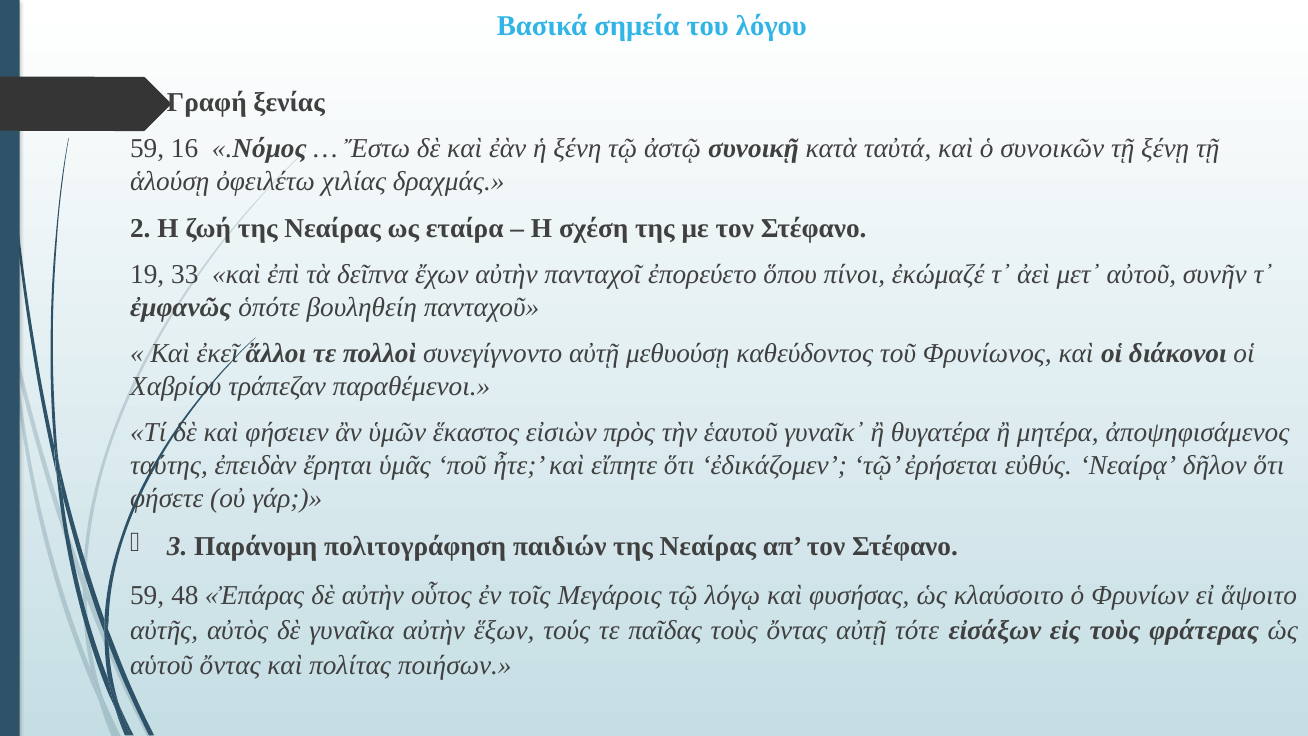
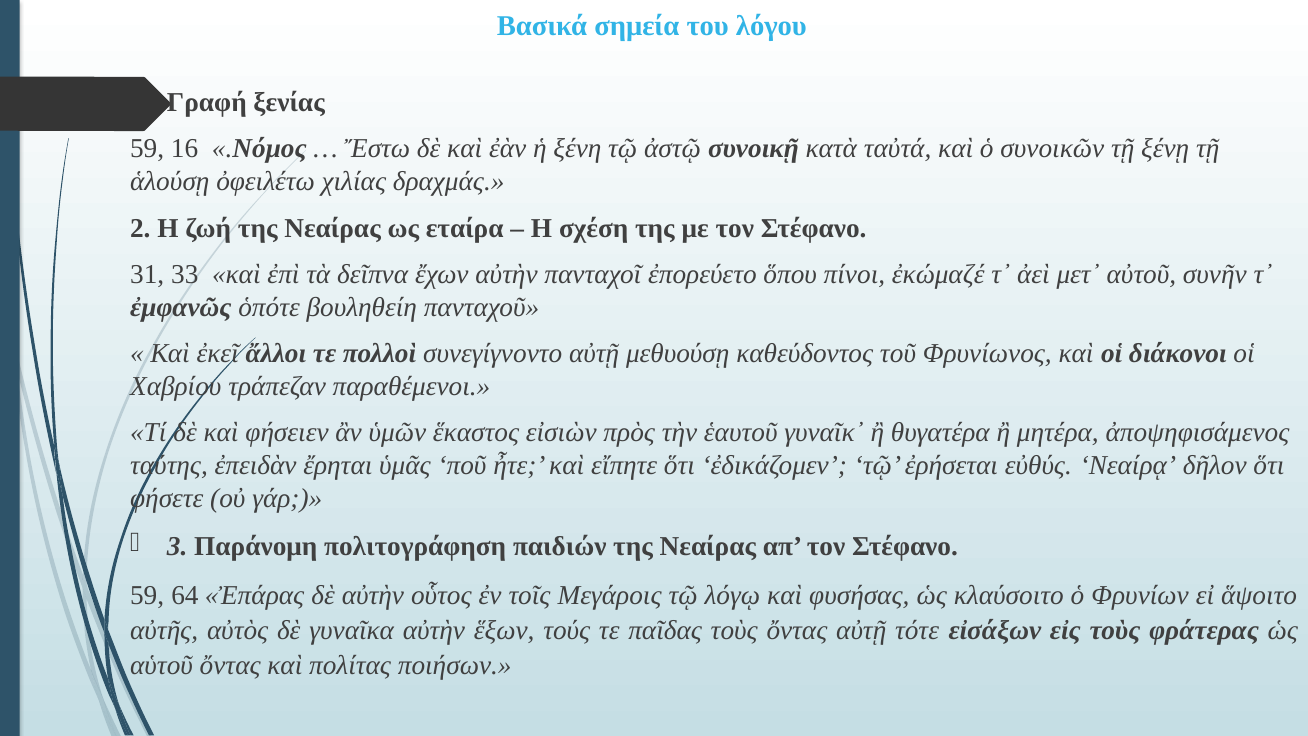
19: 19 -> 31
48: 48 -> 64
